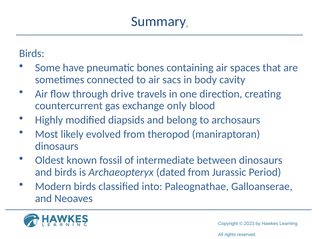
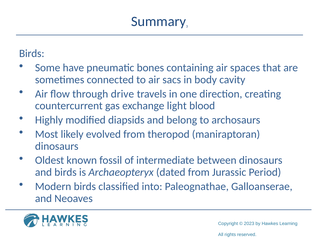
only: only -> light
